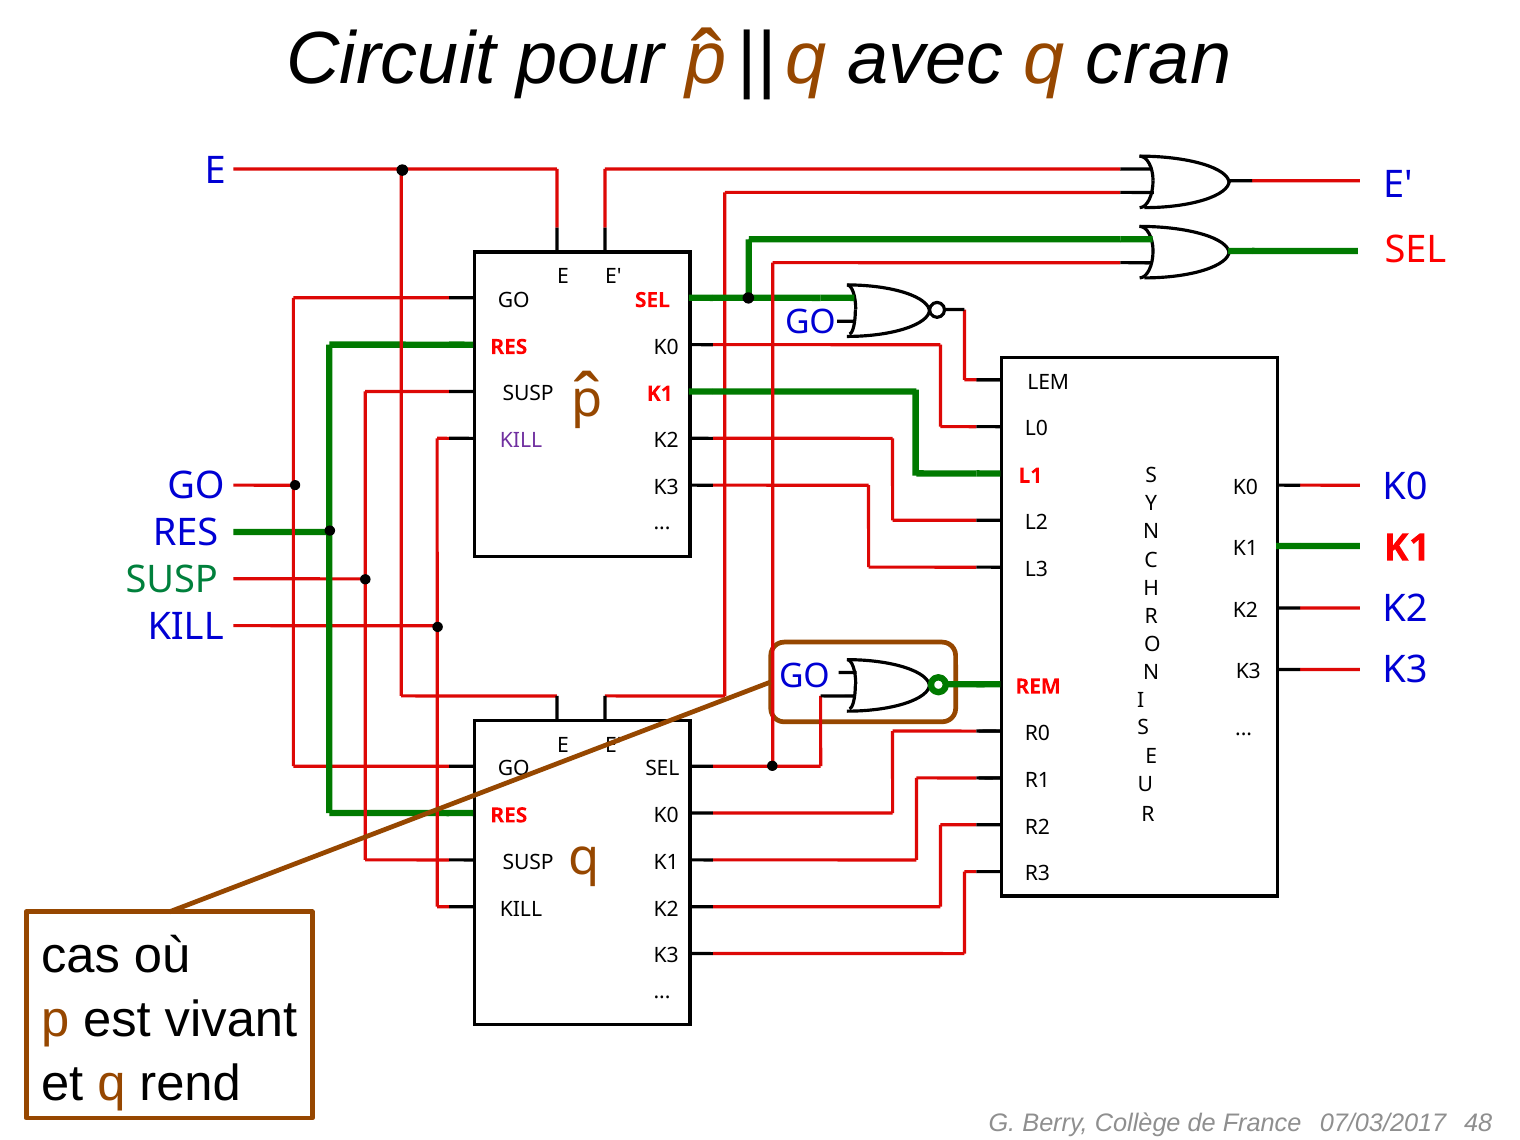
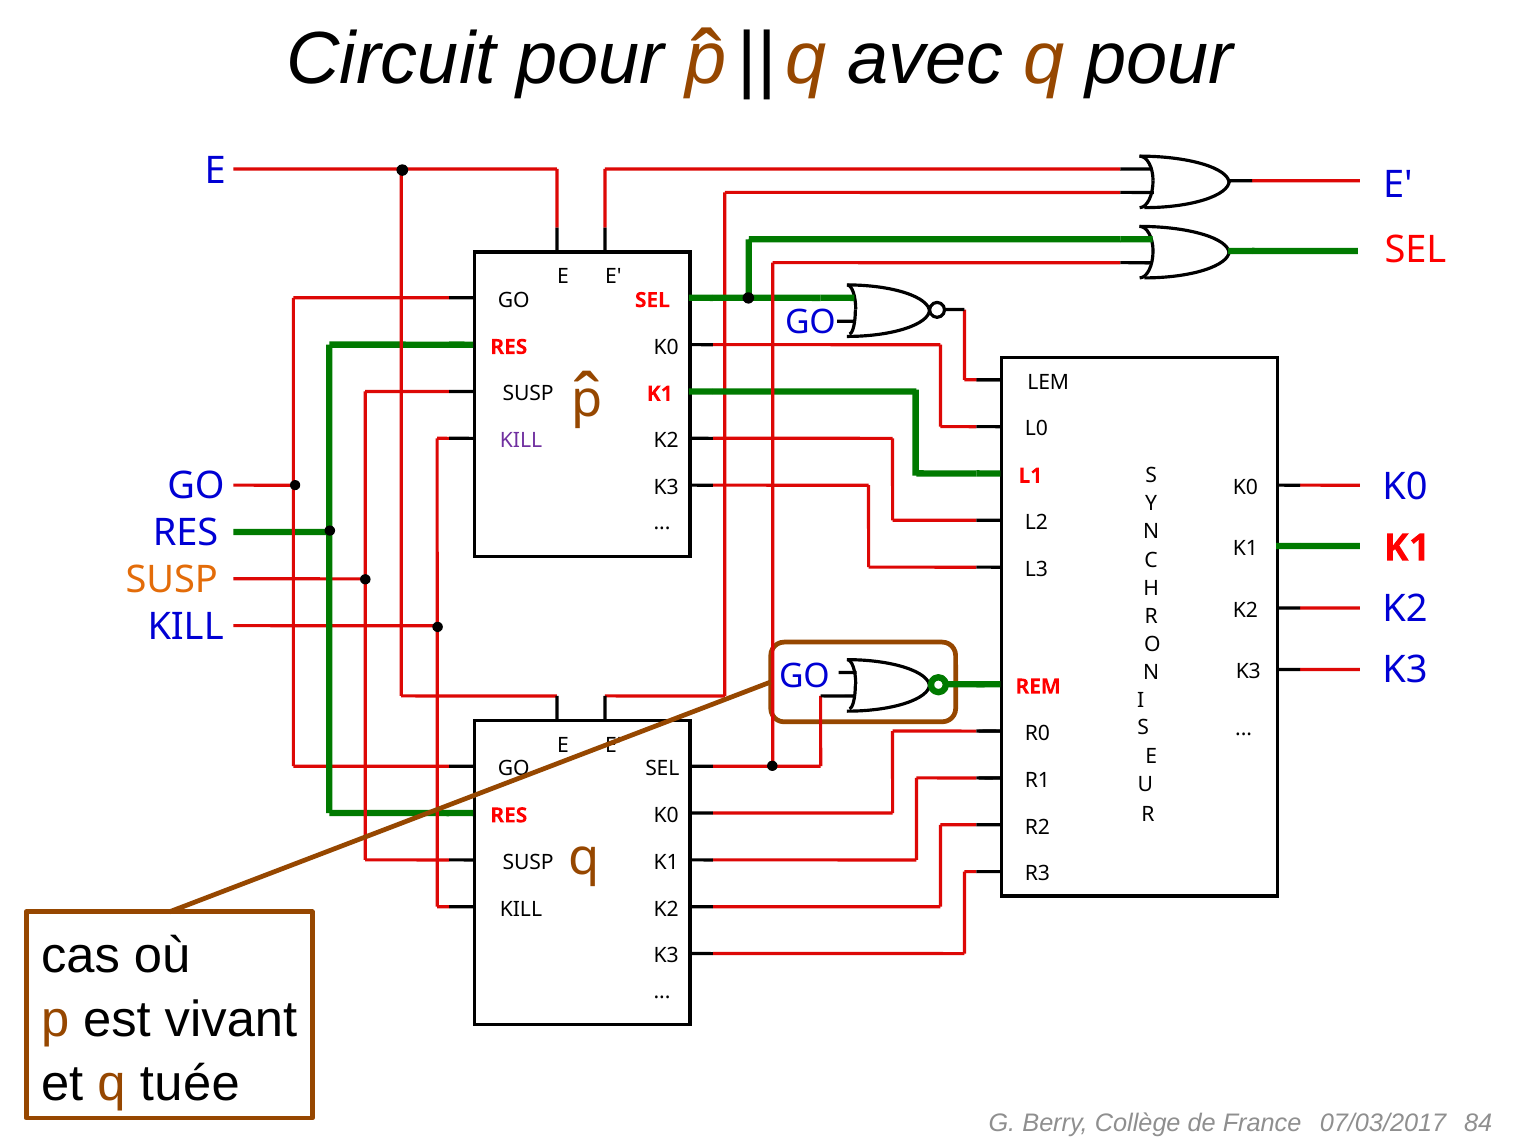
q cran: cran -> pour
SUSP at (172, 580) colour: green -> orange
rend: rend -> tuée
48: 48 -> 84
